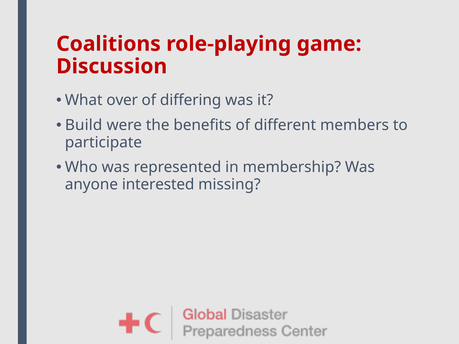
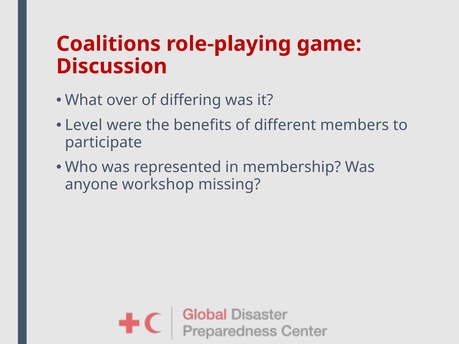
Build: Build -> Level
interested: interested -> workshop
